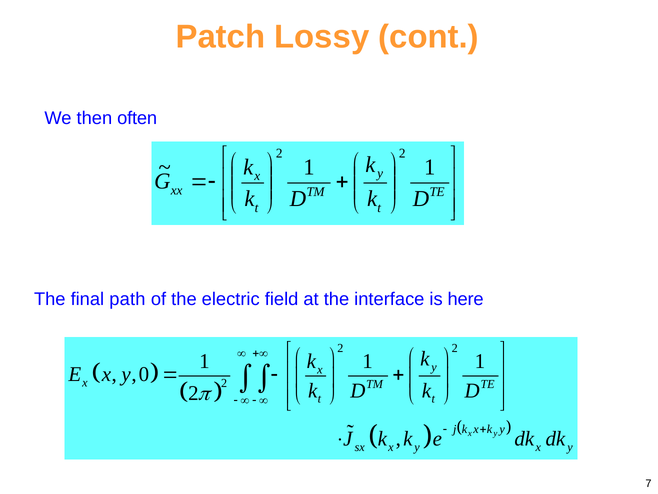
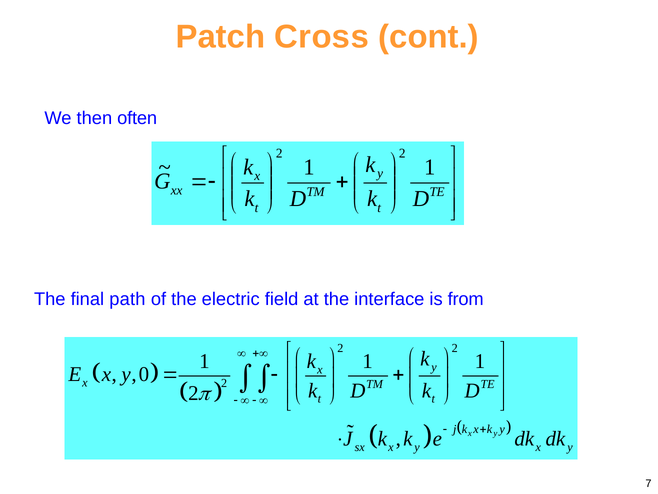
Lossy: Lossy -> Cross
here: here -> from
